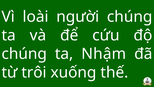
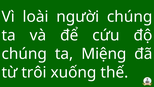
Nhậm: Nhậm -> Miệng
